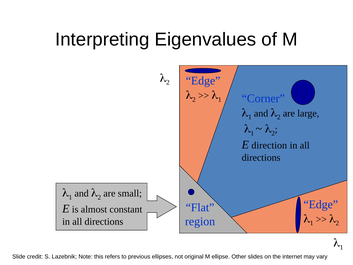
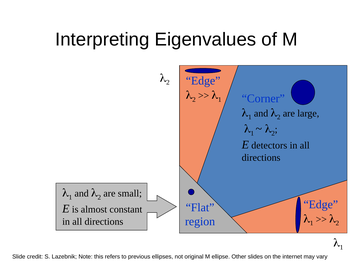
direction: direction -> detectors
